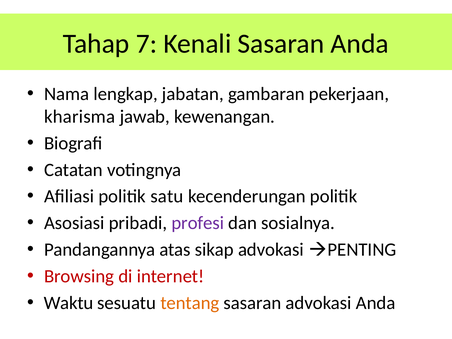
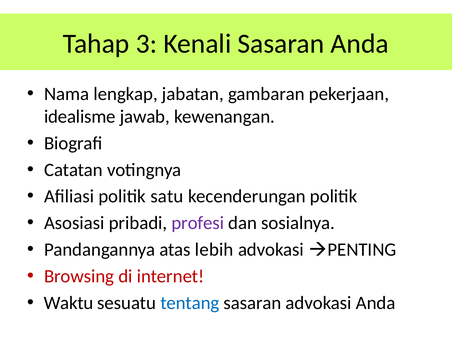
7: 7 -> 3
kharisma: kharisma -> idealisme
sikap: sikap -> lebih
tentang colour: orange -> blue
